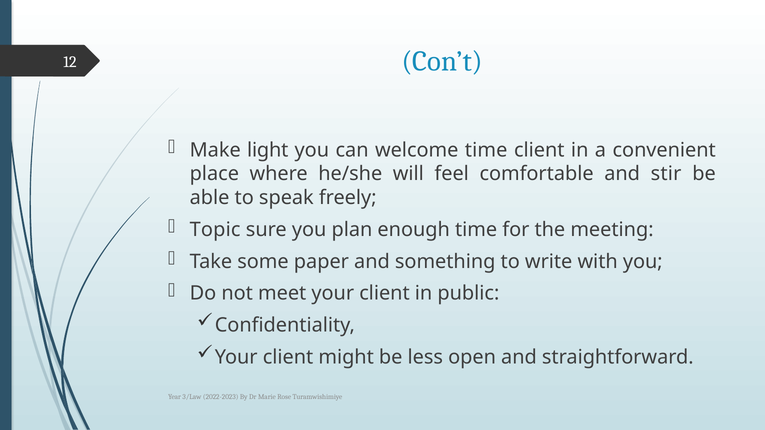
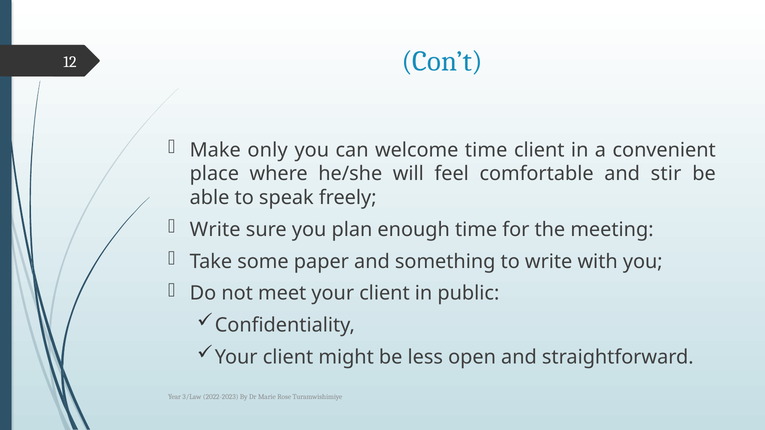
light: light -> only
Topic at (215, 230): Topic -> Write
